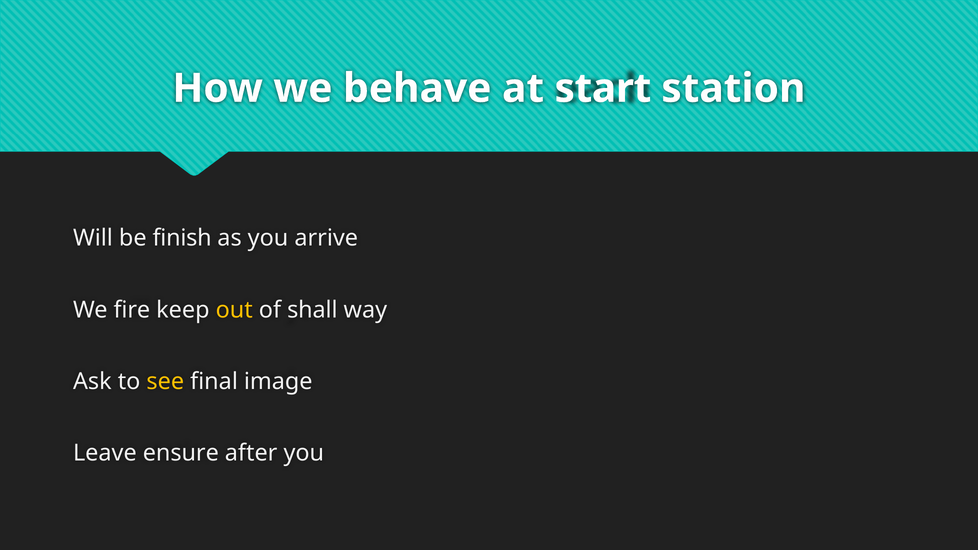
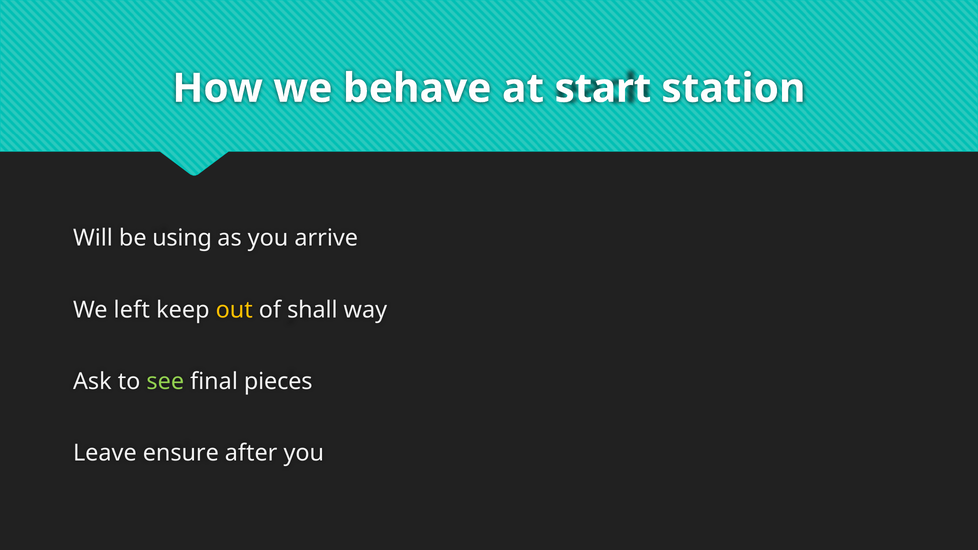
finish: finish -> using
fire: fire -> left
see colour: yellow -> light green
image: image -> pieces
